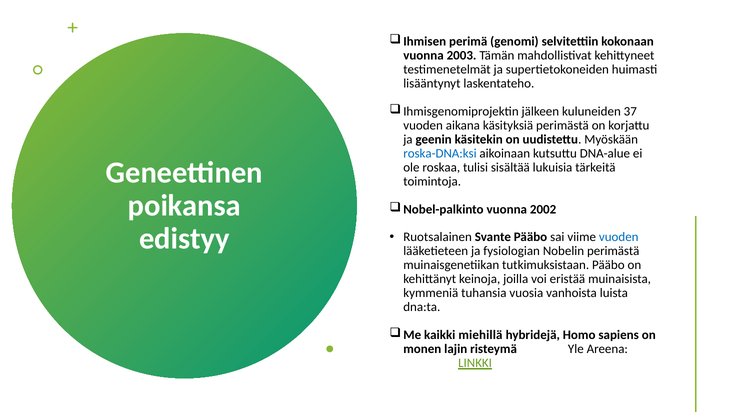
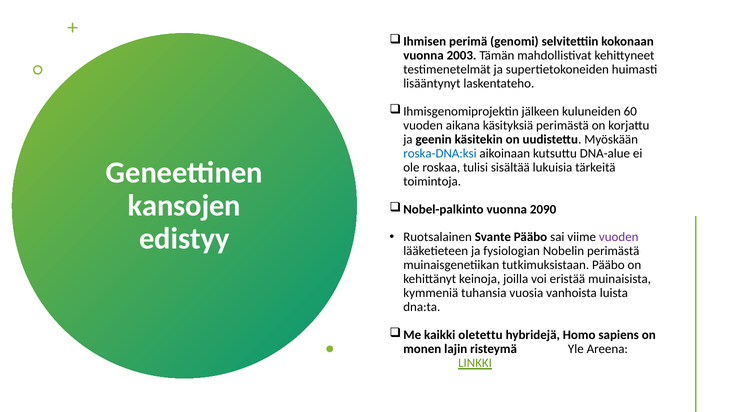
37: 37 -> 60
poikansa: poikansa -> kansojen
2002: 2002 -> 2090
vuoden at (619, 237) colour: blue -> purple
miehillä: miehillä -> oletettu
